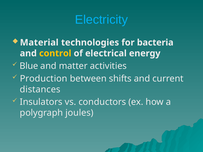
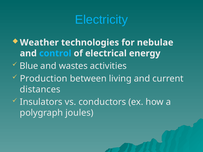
Material: Material -> Weather
bacteria: bacteria -> nebulae
control colour: yellow -> light blue
matter: matter -> wastes
shifts: shifts -> living
